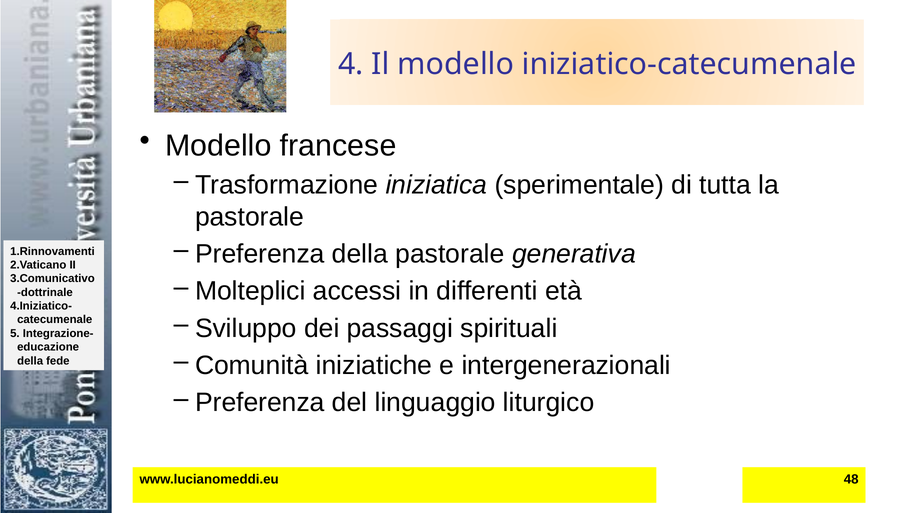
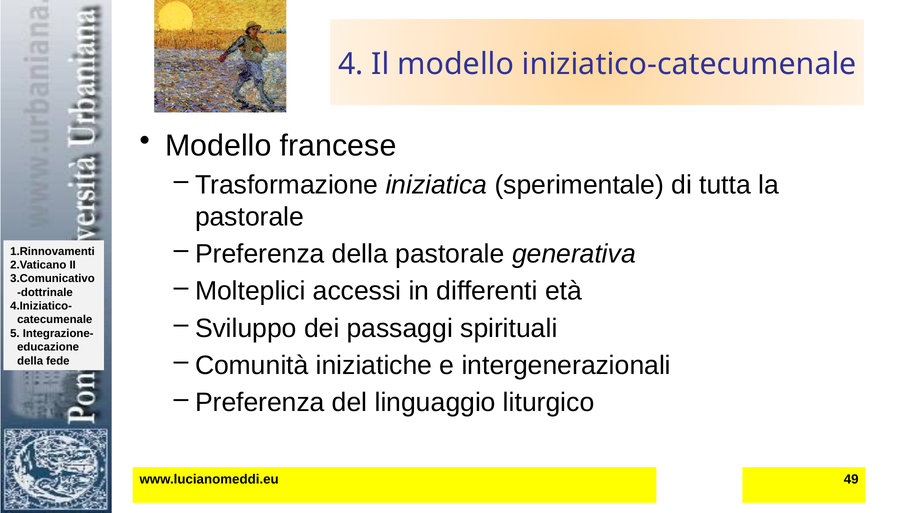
48: 48 -> 49
